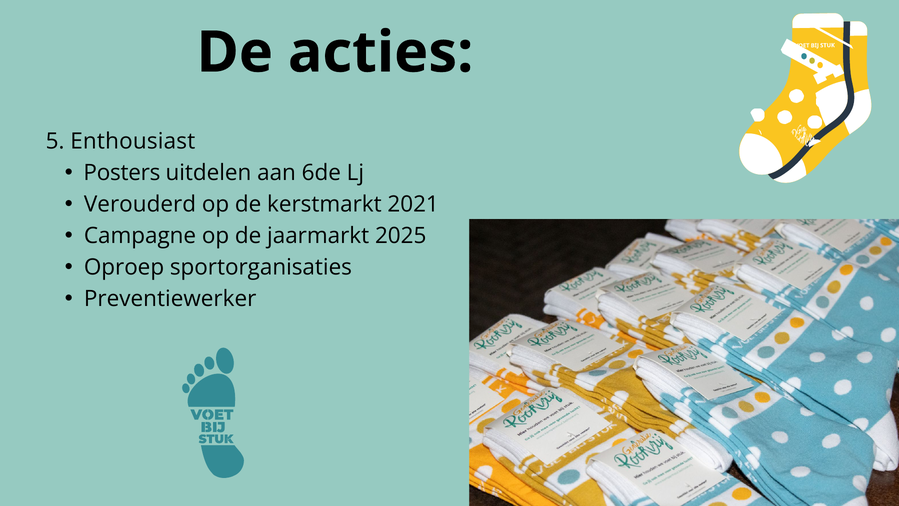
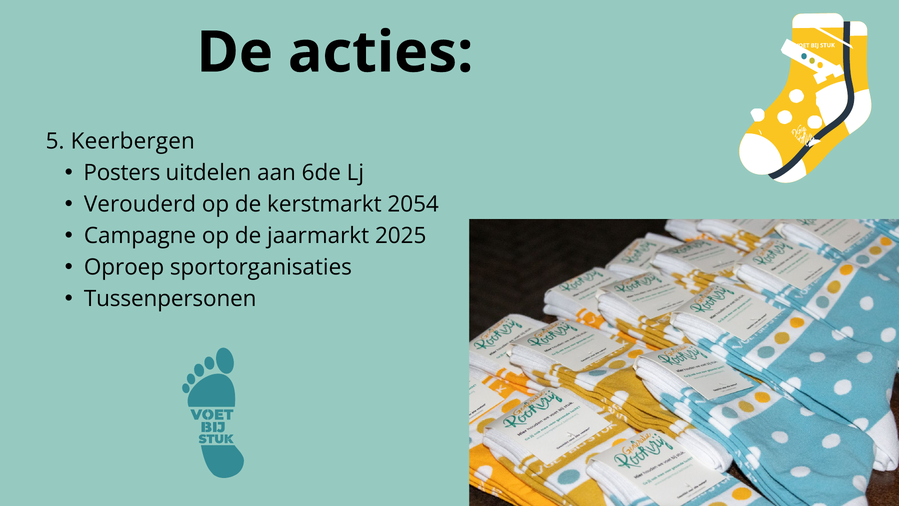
Enthousiast: Enthousiast -> Keerbergen
2021: 2021 -> 2054
Preventiewerker: Preventiewerker -> Tussenpersonen
